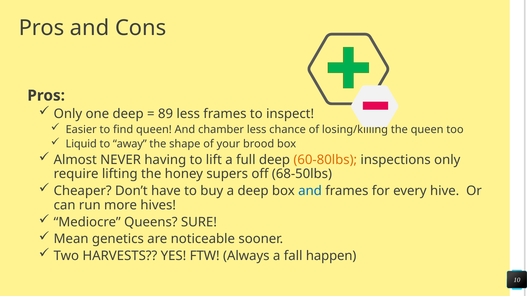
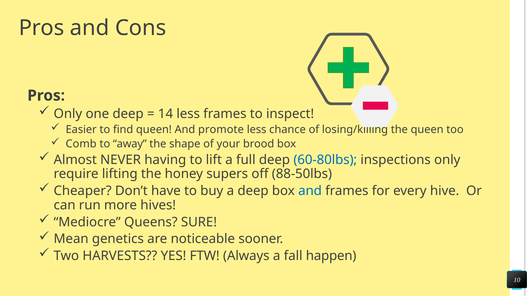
89: 89 -> 14
chamber: chamber -> promote
Liquid: Liquid -> Comb
60-80lbs colour: orange -> blue
68-50lbs: 68-50lbs -> 88-50lbs
